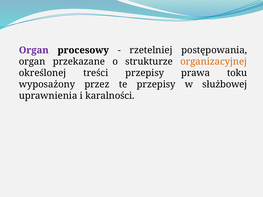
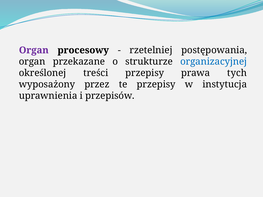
organizacyjnej colour: orange -> blue
toku: toku -> tych
służbowej: służbowej -> instytucja
karalności: karalności -> przepisów
